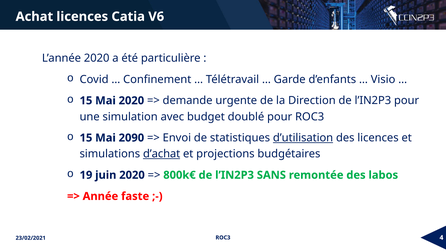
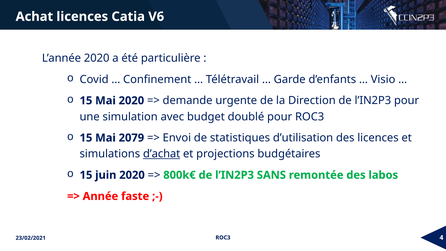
2090: 2090 -> 2079
d’utilisation underline: present -> none
19 at (86, 175): 19 -> 15
